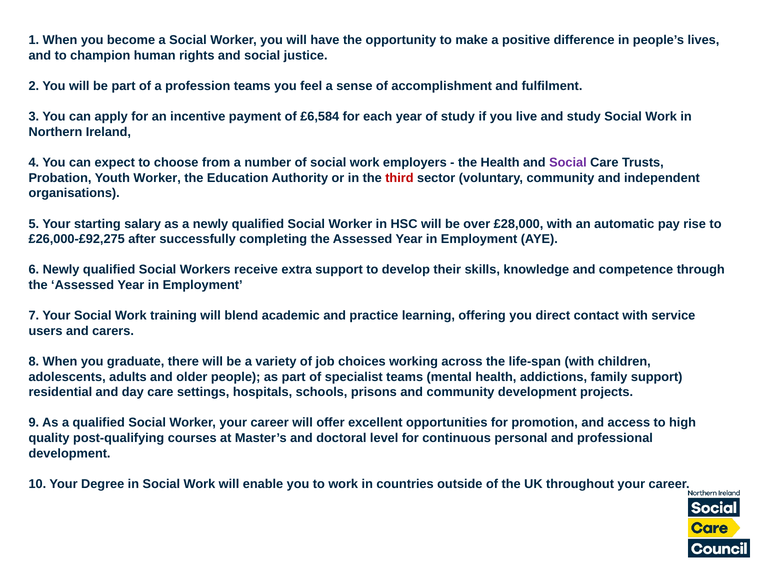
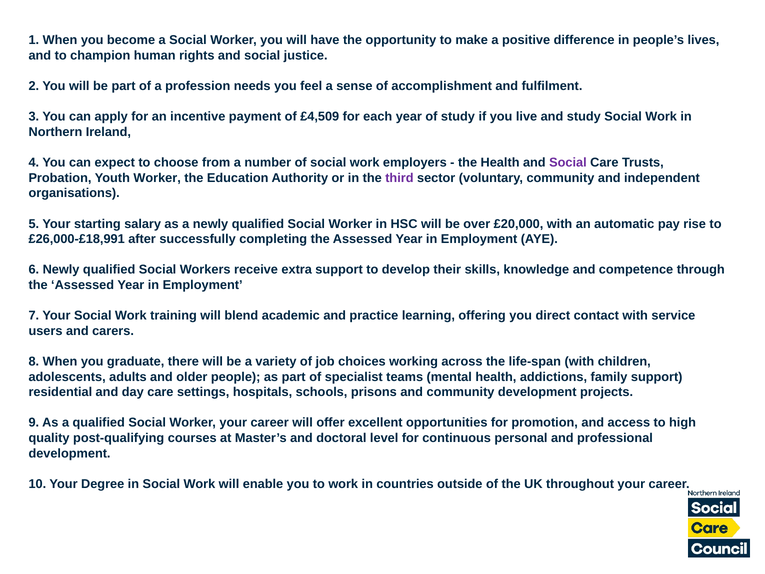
profession teams: teams -> needs
£6,584: £6,584 -> £4,509
third colour: red -> purple
£28,000: £28,000 -> £20,000
£26,000-£92,275: £26,000-£92,275 -> £26,000-£18,991
